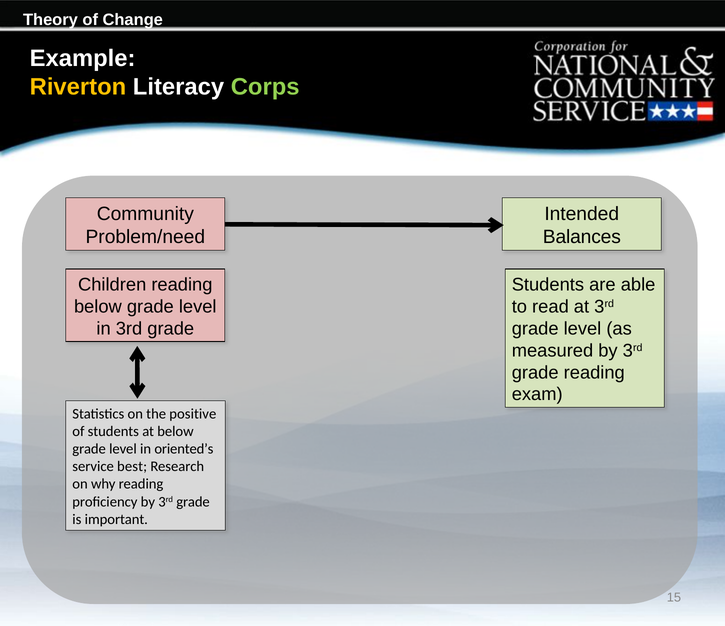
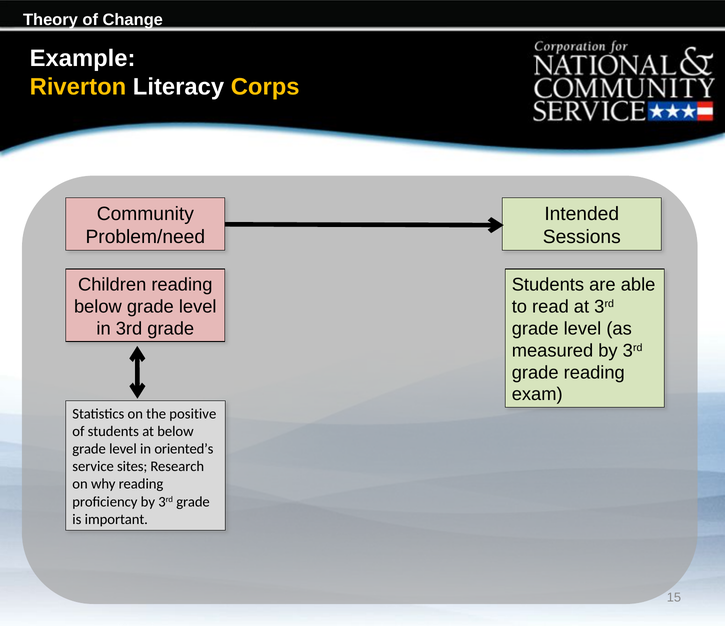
Corps colour: light green -> yellow
Balances: Balances -> Sessions
best: best -> sites
